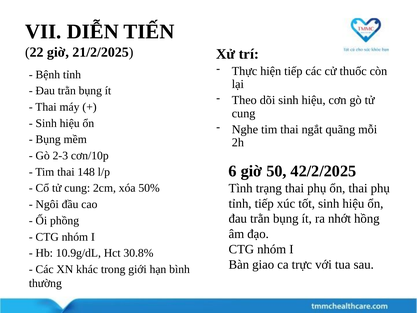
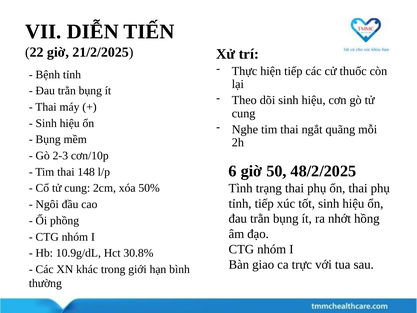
42/2/2025: 42/2/2025 -> 48/2/2025
